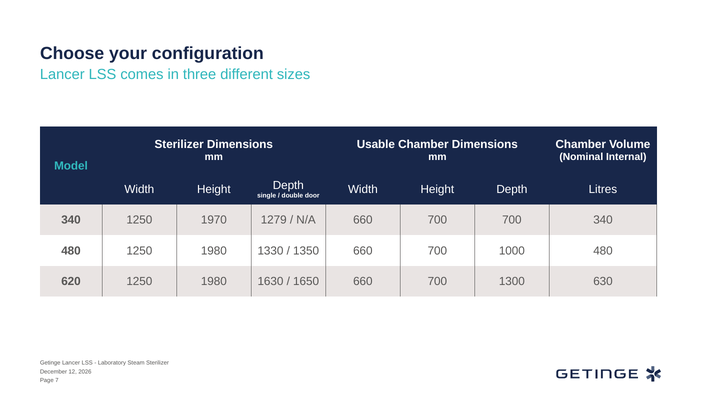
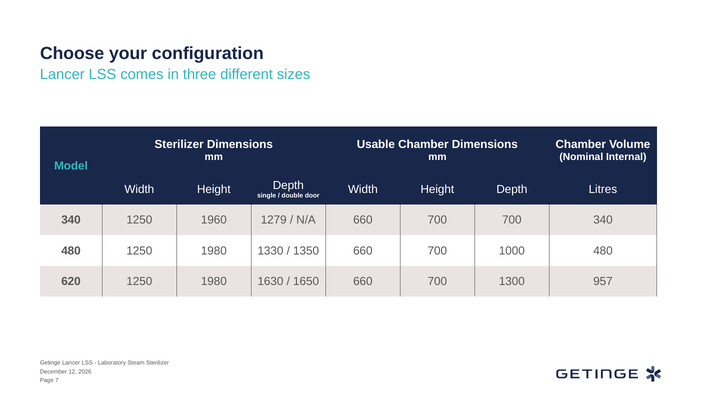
1970: 1970 -> 1960
630: 630 -> 957
